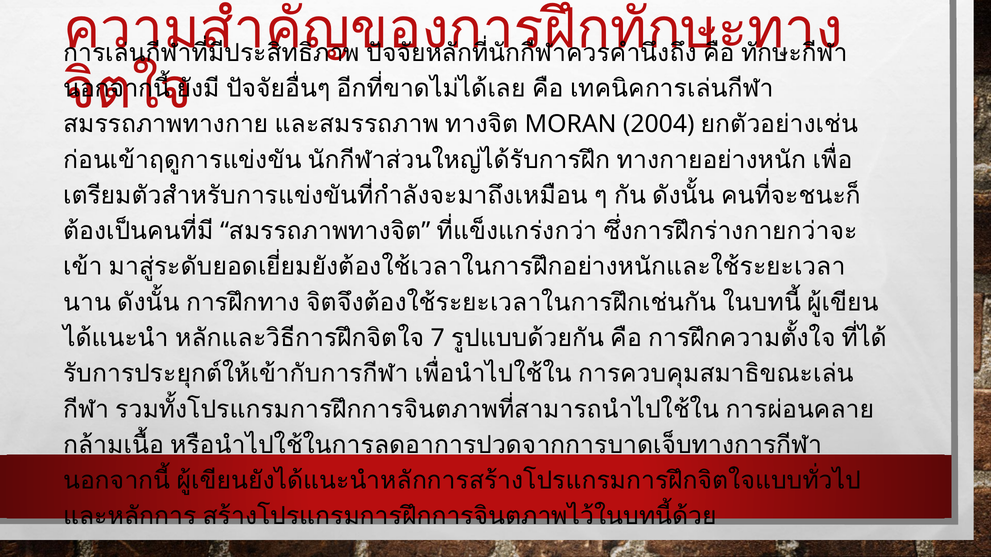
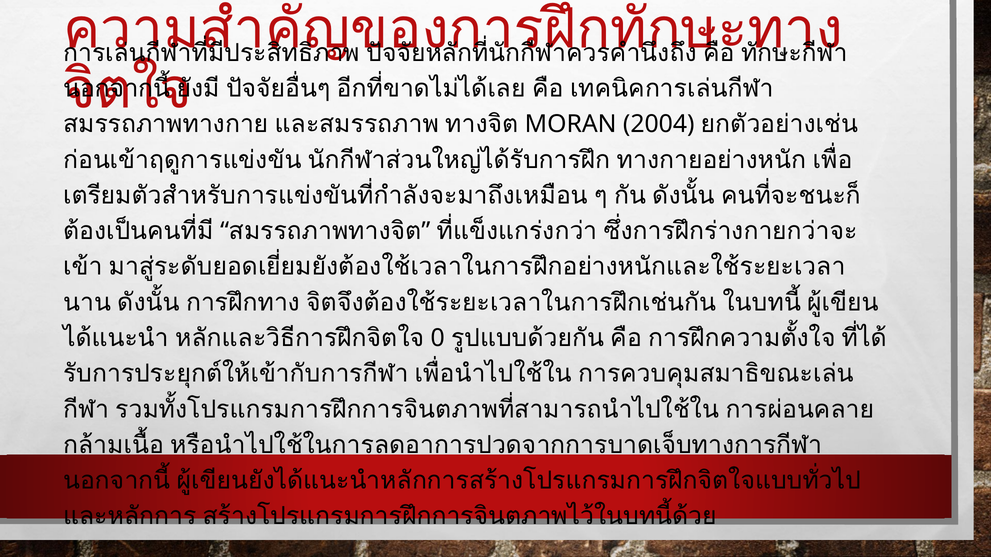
7: 7 -> 0
